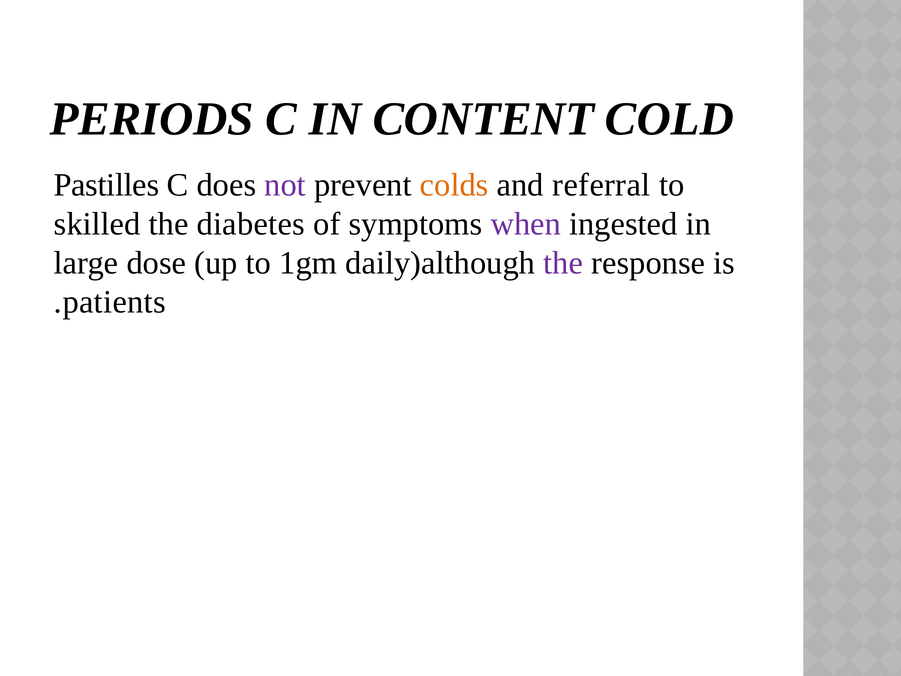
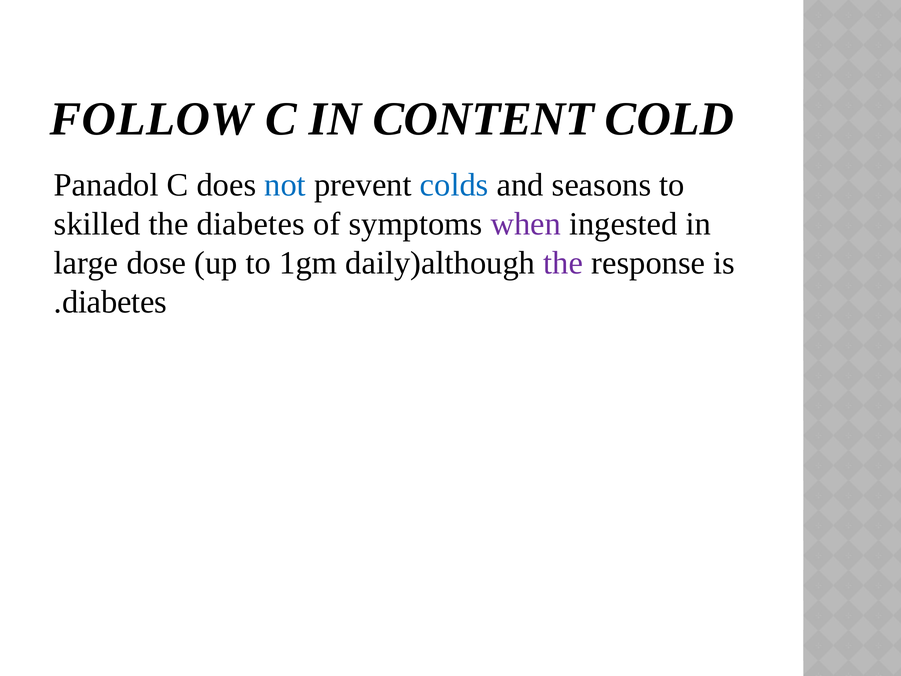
PERIODS: PERIODS -> FOLLOW
Pastilles: Pastilles -> Panadol
not colour: purple -> blue
colds colour: orange -> blue
referral: referral -> seasons
patients at (114, 302): patients -> diabetes
